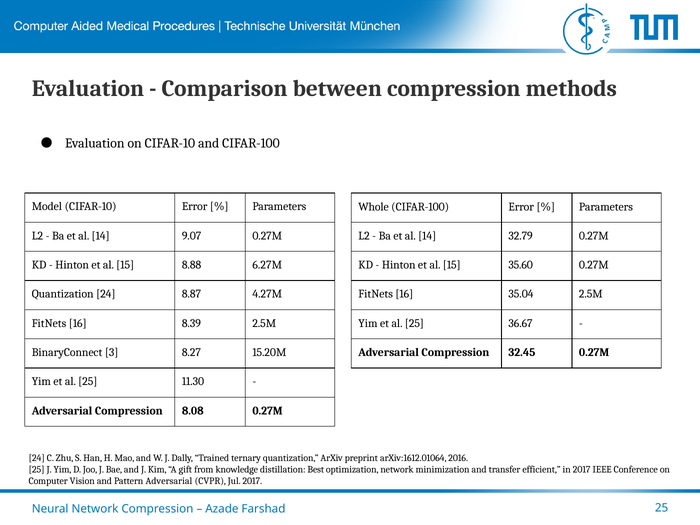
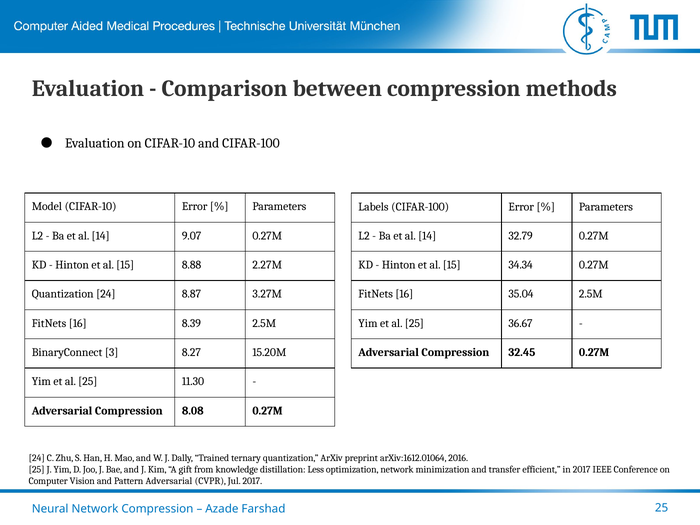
Whole: Whole -> Labels
6.27M: 6.27M -> 2.27M
35.60: 35.60 -> 34.34
4.27M: 4.27M -> 3.27M
Best: Best -> Less
